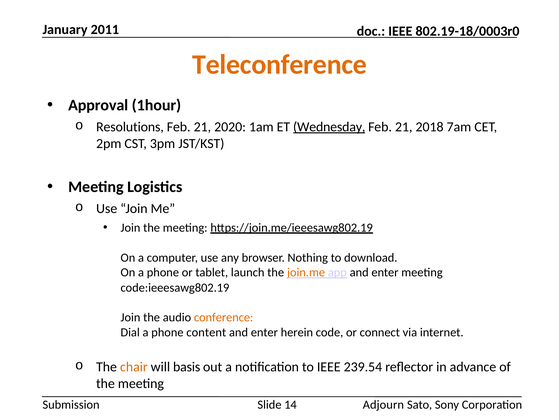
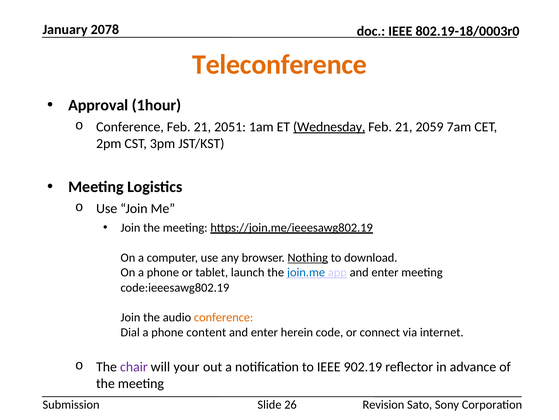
2011: 2011 -> 2078
Resolutions at (130, 127): Resolutions -> Conference
2020: 2020 -> 2051
2018: 2018 -> 2059
Nothing underline: none -> present
join.me colour: orange -> blue
chair colour: orange -> purple
basis: basis -> your
239.54: 239.54 -> 902.19
14: 14 -> 26
Adjourn: Adjourn -> Revision
